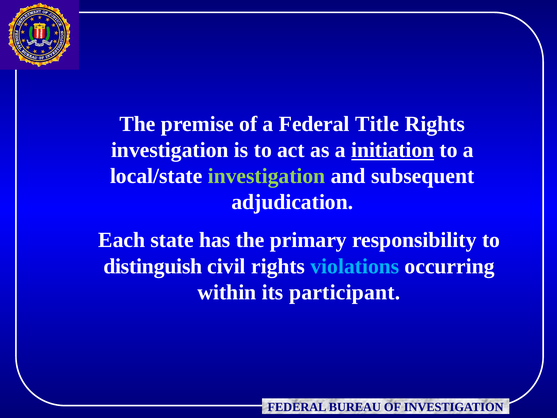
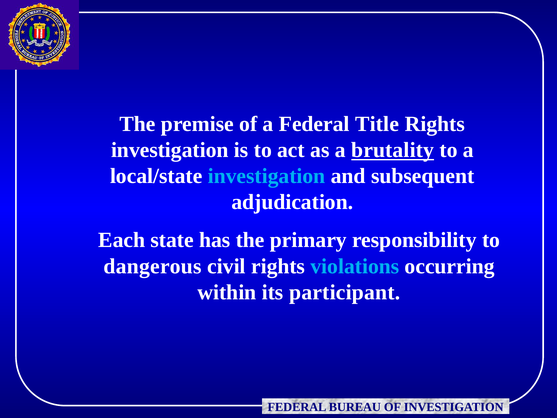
initiation: initiation -> brutality
investigation at (267, 176) colour: light green -> light blue
distinguish: distinguish -> dangerous
